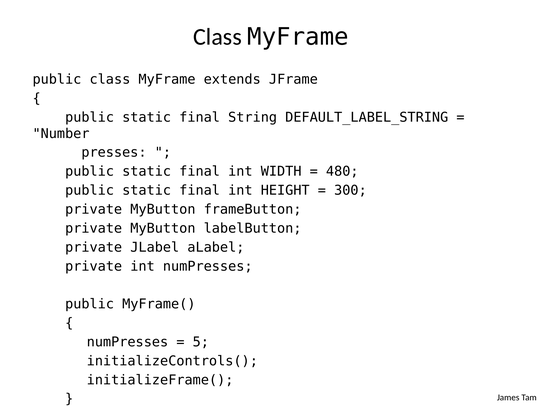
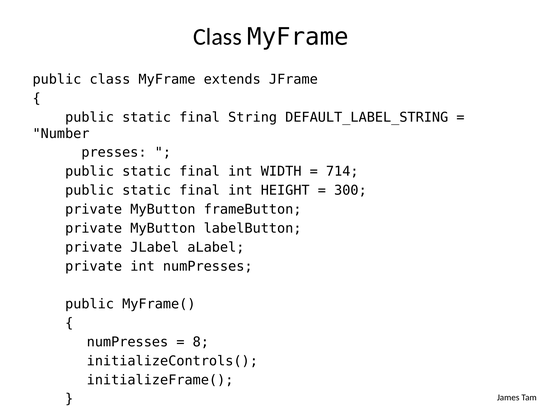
480: 480 -> 714
5: 5 -> 8
